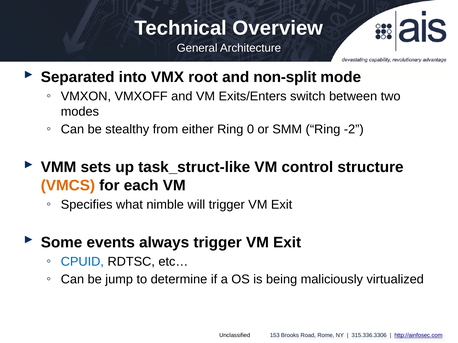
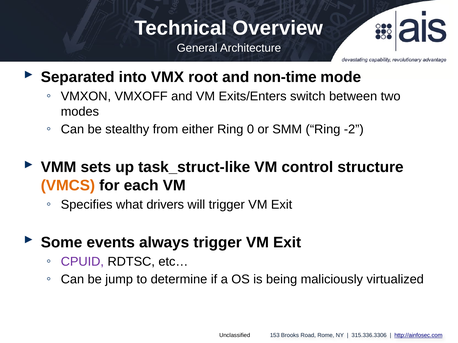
non-split: non-split -> non-time
nimble: nimble -> drivers
CPUID colour: blue -> purple
